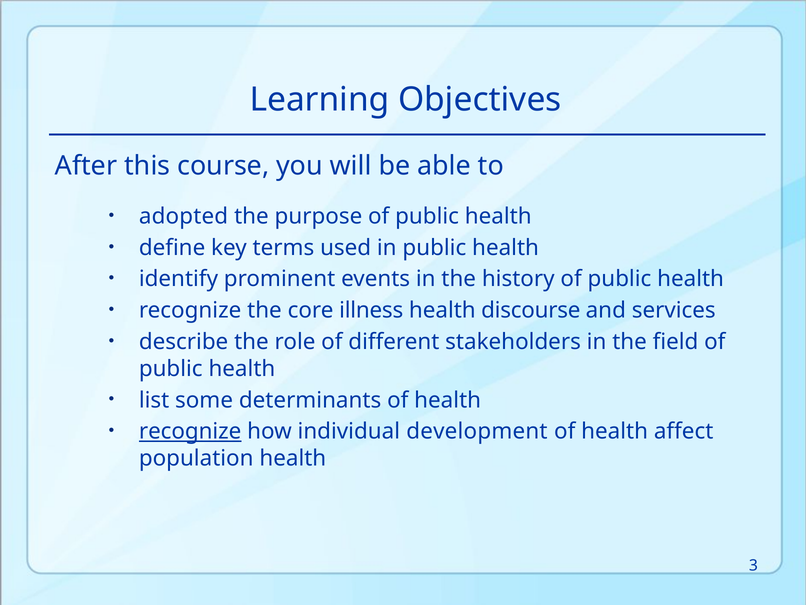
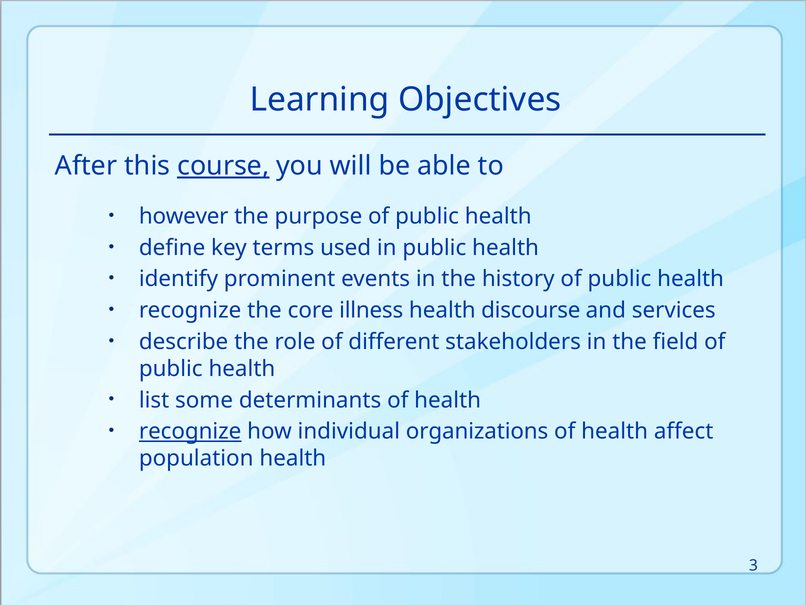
course underline: none -> present
adopted: adopted -> however
development: development -> organizations
